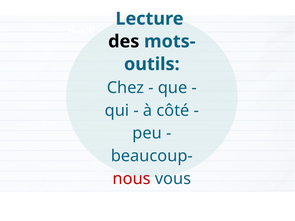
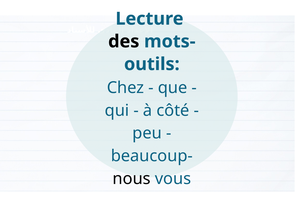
nous colour: red -> black
